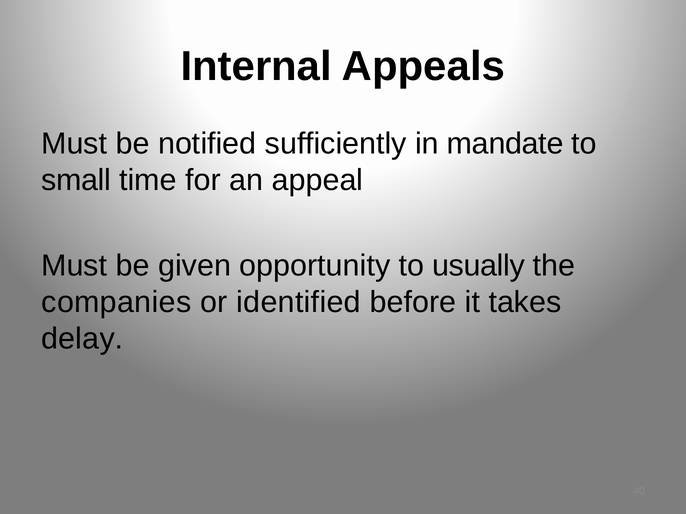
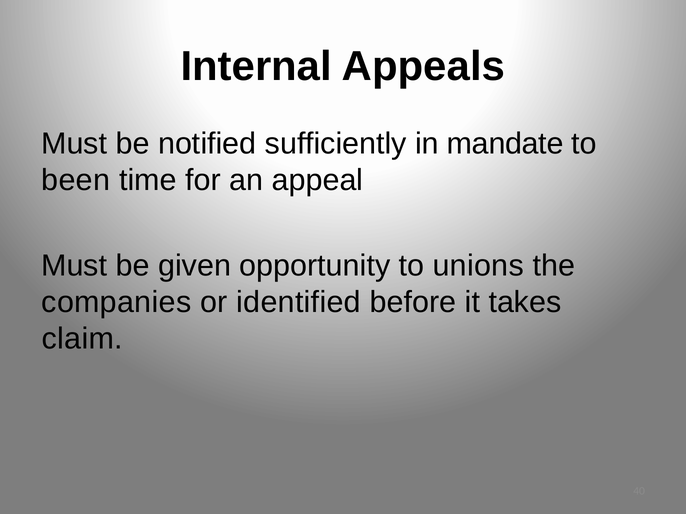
small: small -> been
usually: usually -> unions
delay: delay -> claim
